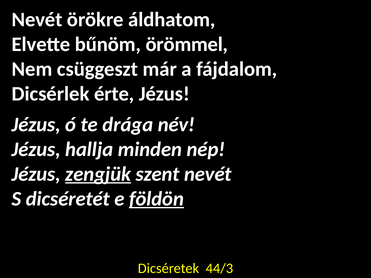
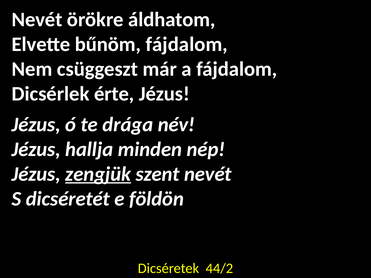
bűnöm örömmel: örömmel -> fájdalom
földön underline: present -> none
44/3: 44/3 -> 44/2
